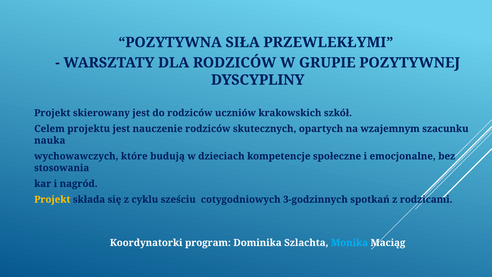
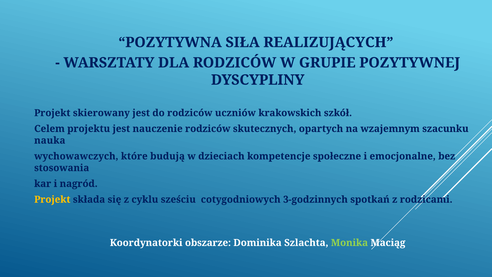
PRZEWLEKŁYMI: PRZEWLEKŁYMI -> REALIZUJĄCYCH
program: program -> obszarze
Monika colour: light blue -> light green
